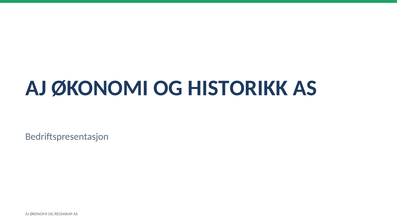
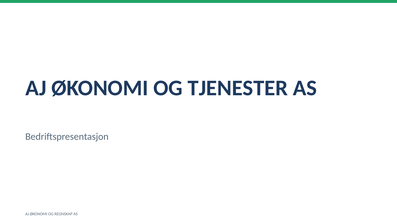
HISTORIKK: HISTORIKK -> TJENESTER
